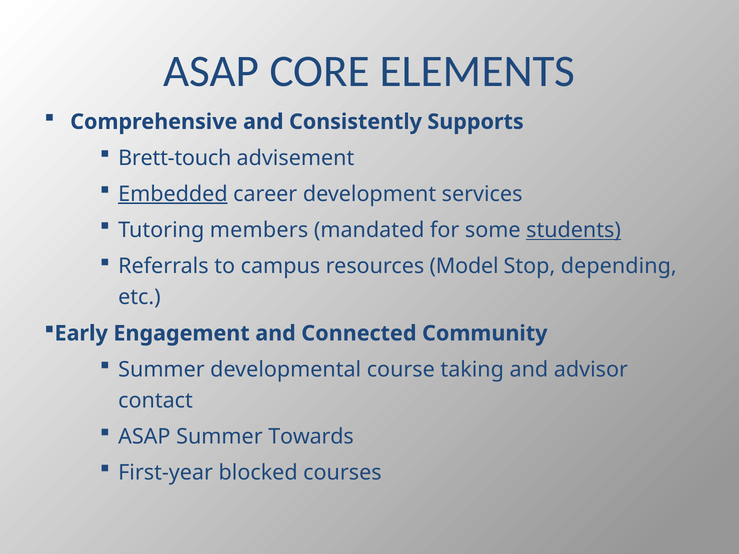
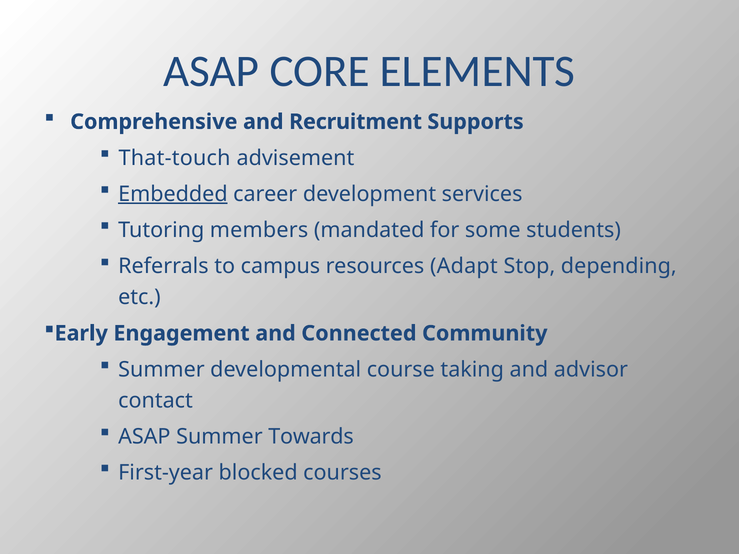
Consistently: Consistently -> Recruitment
Brett-touch: Brett-touch -> That-touch
students underline: present -> none
Model: Model -> Adapt
